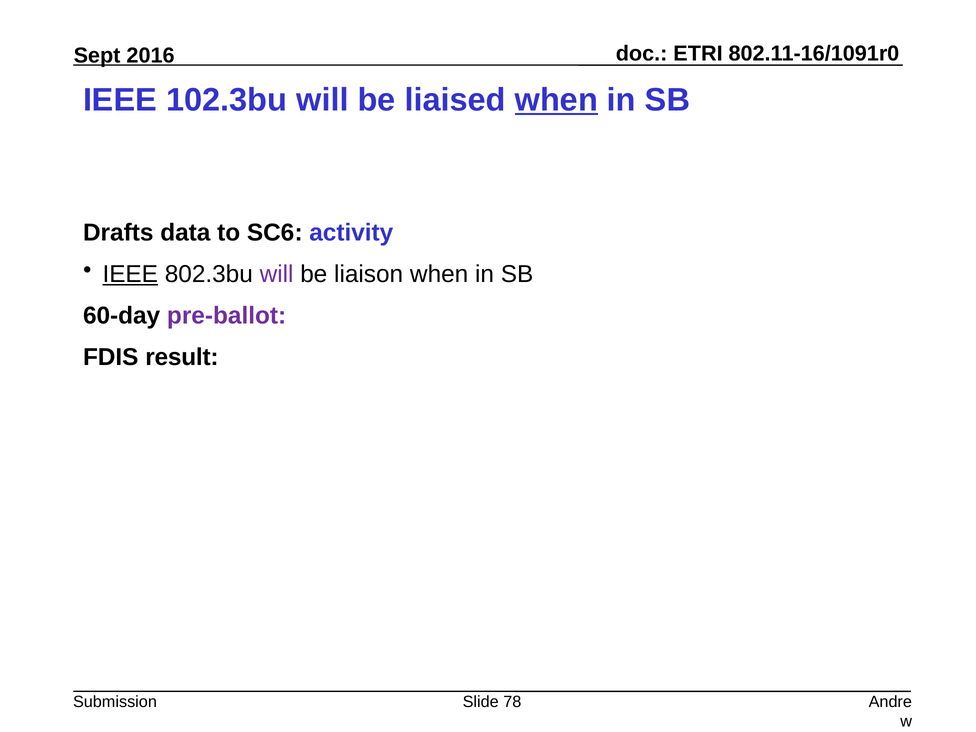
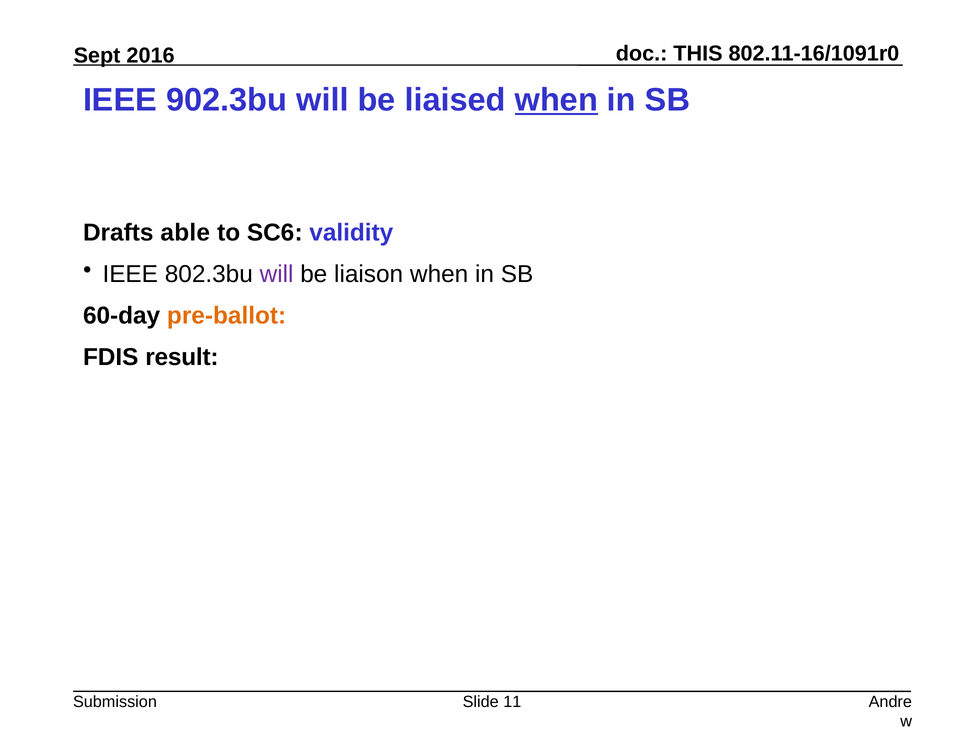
ETRI: ETRI -> THIS
102.3bu: 102.3bu -> 902.3bu
data: data -> able
activity: activity -> validity
IEEE at (130, 274) underline: present -> none
pre-ballot colour: purple -> orange
78: 78 -> 11
